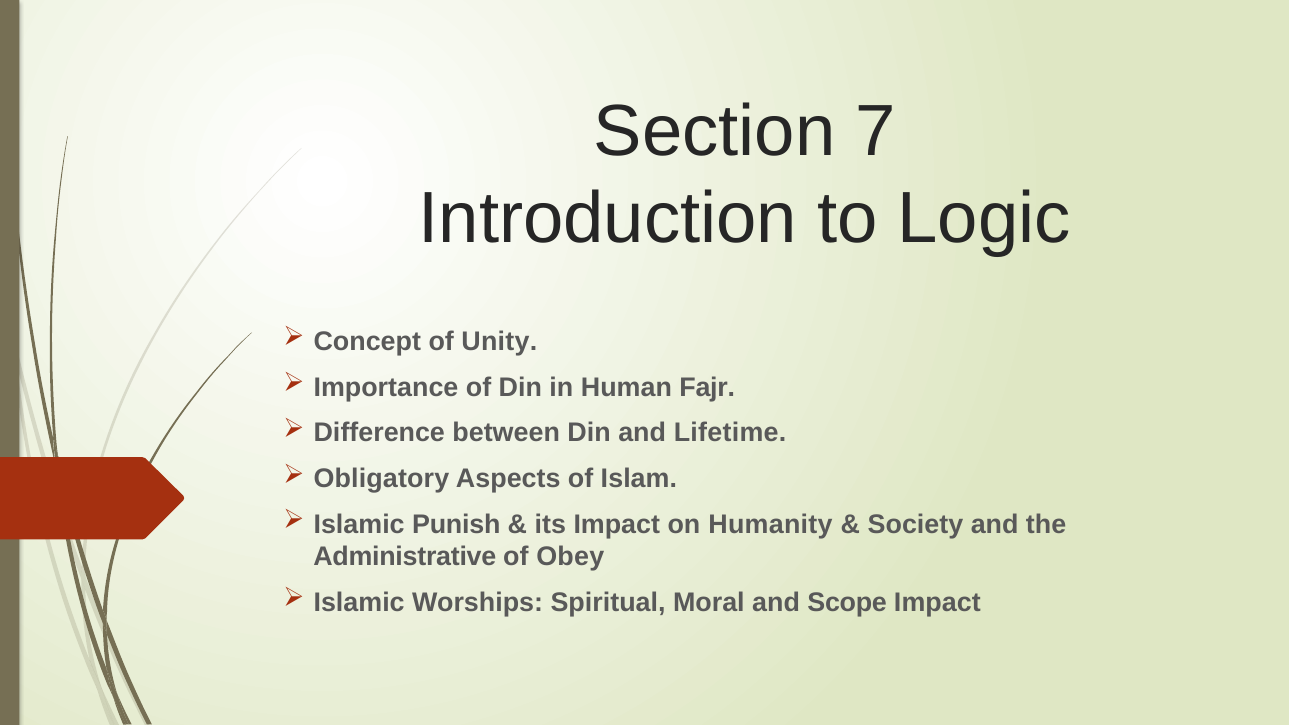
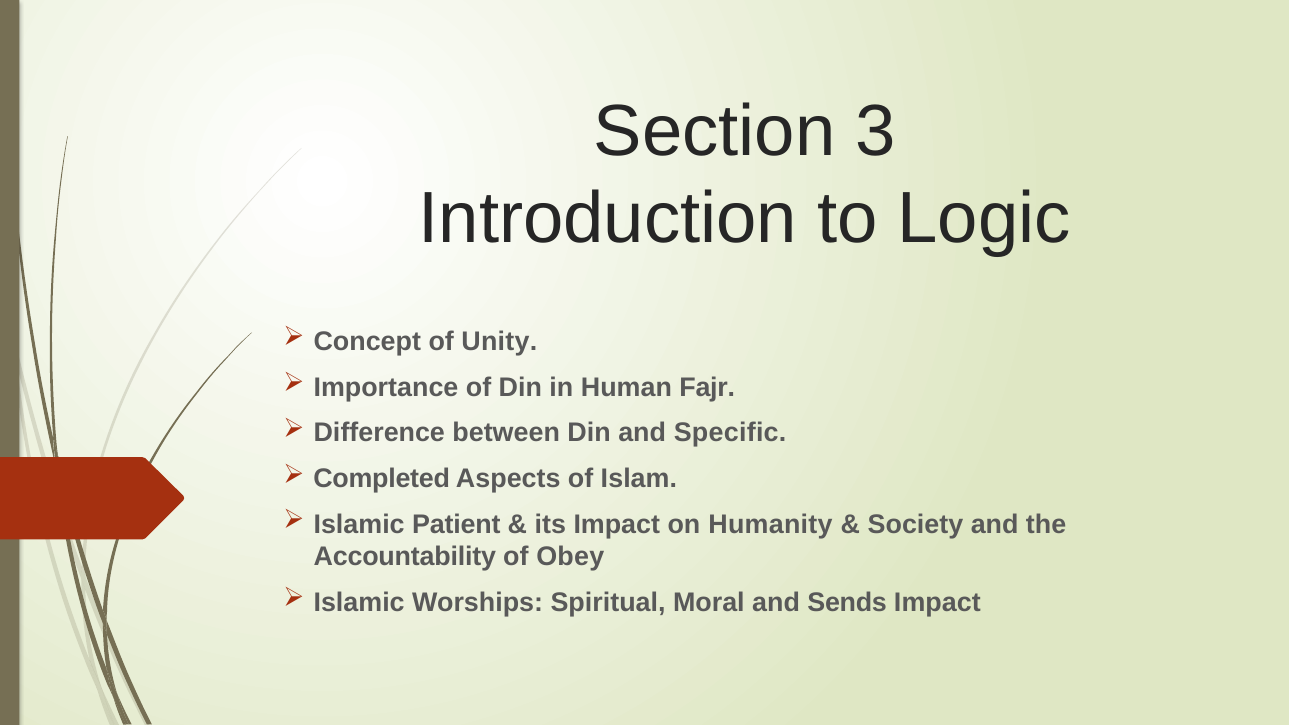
7: 7 -> 3
Lifetime: Lifetime -> Specific
Obligatory: Obligatory -> Completed
Punish: Punish -> Patient
Administrative: Administrative -> Accountability
Scope: Scope -> Sends
